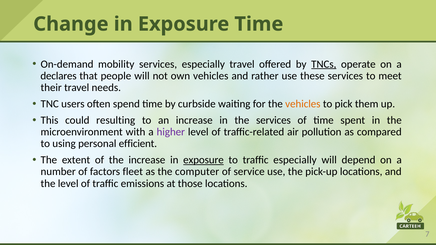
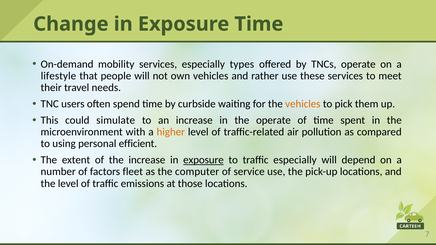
especially travel: travel -> types
TNCs underline: present -> none
declares: declares -> lifestyle
resulting: resulting -> simulate
the services: services -> operate
higher colour: purple -> orange
